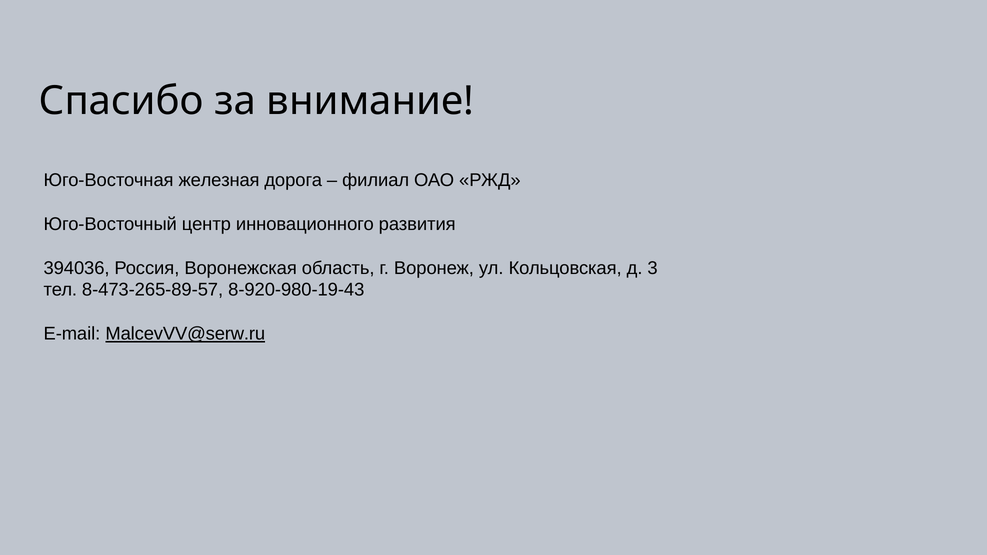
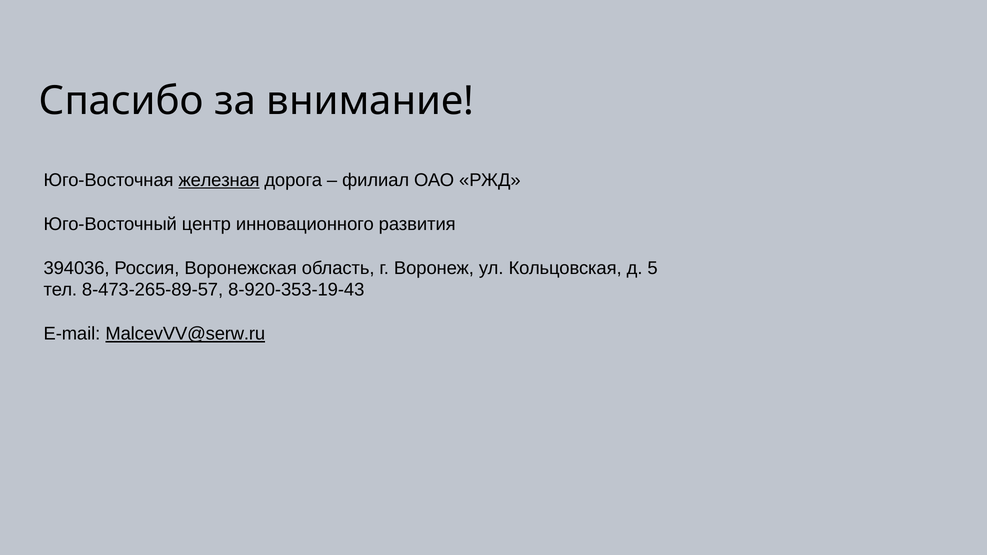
железная underline: none -> present
3: 3 -> 5
8-920-980-19-43: 8-920-980-19-43 -> 8-920-353-19-43
